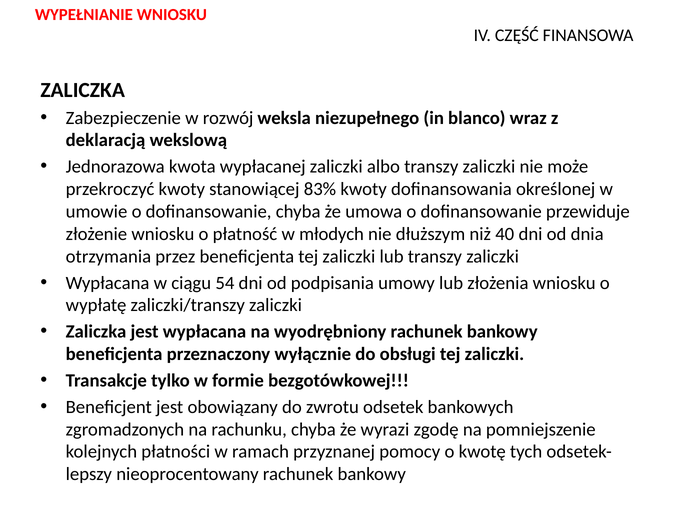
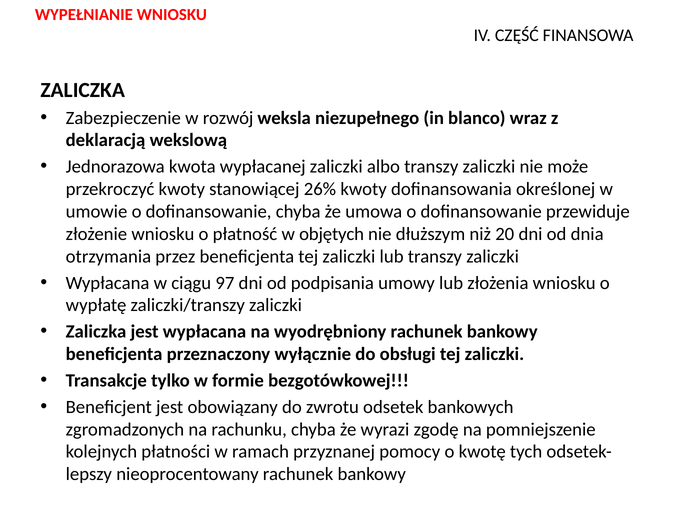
83%: 83% -> 26%
młodych: młodych -> objętych
40: 40 -> 20
54: 54 -> 97
